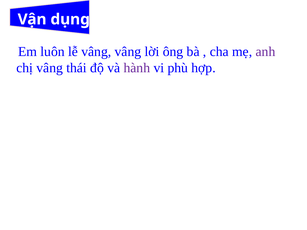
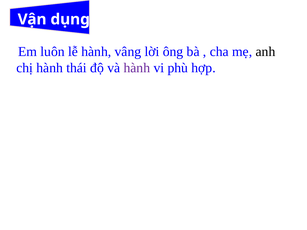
lễ vâng: vâng -> hành
anh colour: purple -> black
chị vâng: vâng -> hành
